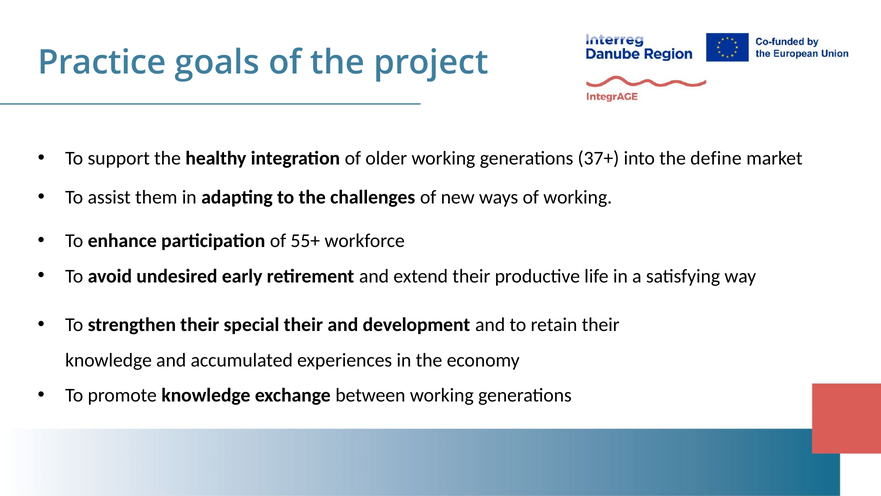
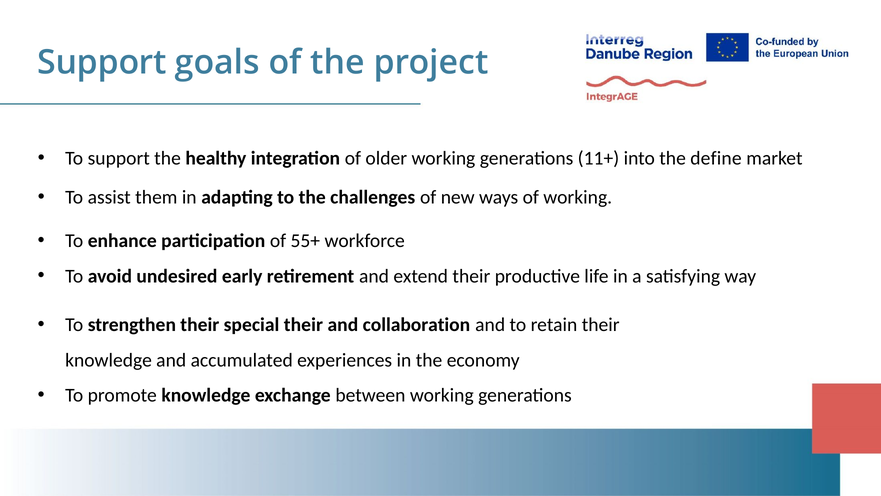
Practice at (102, 62): Practice -> Support
37+: 37+ -> 11+
development: development -> collaboration
